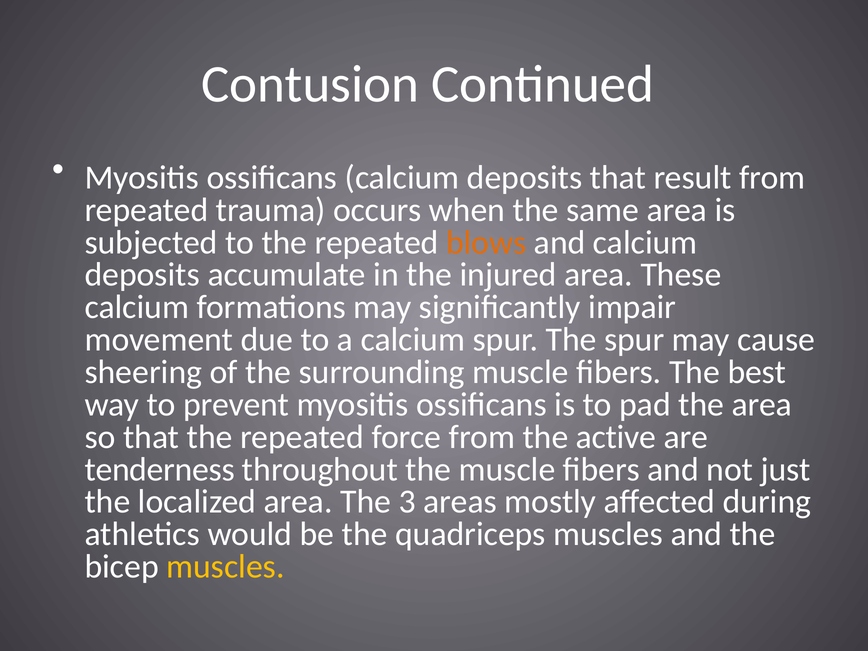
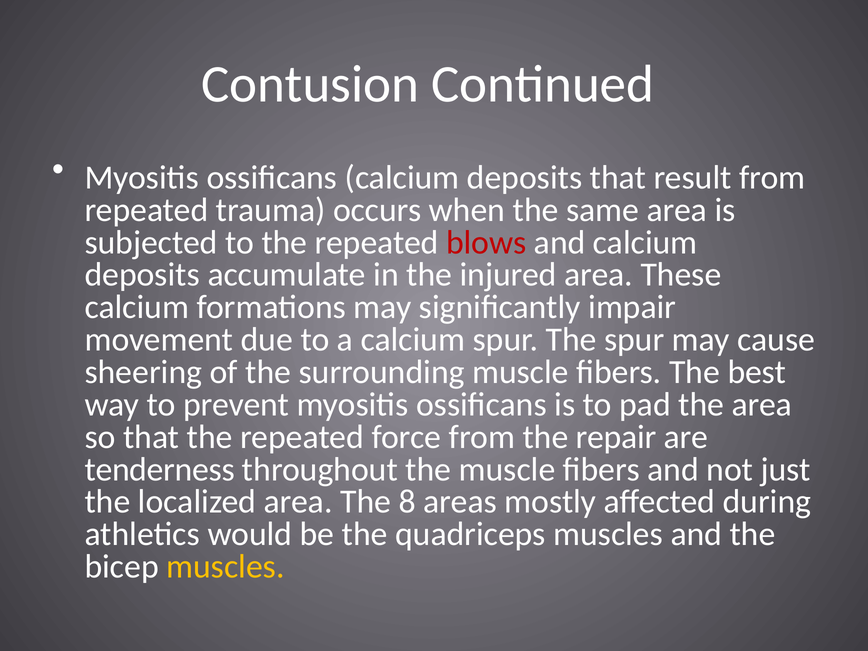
blows colour: orange -> red
active: active -> repair
3: 3 -> 8
